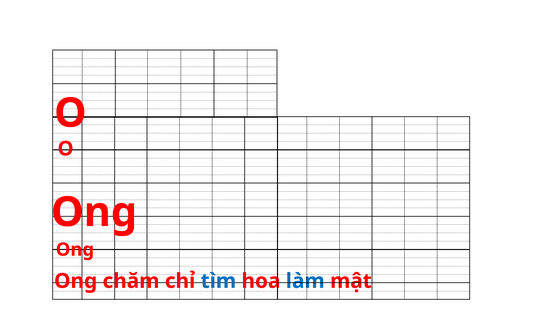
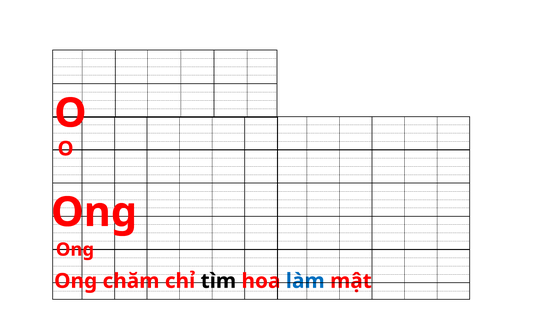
tìm colour: blue -> black
